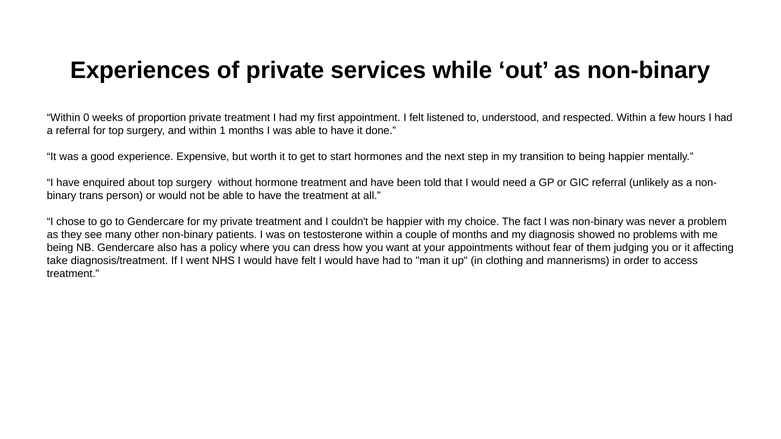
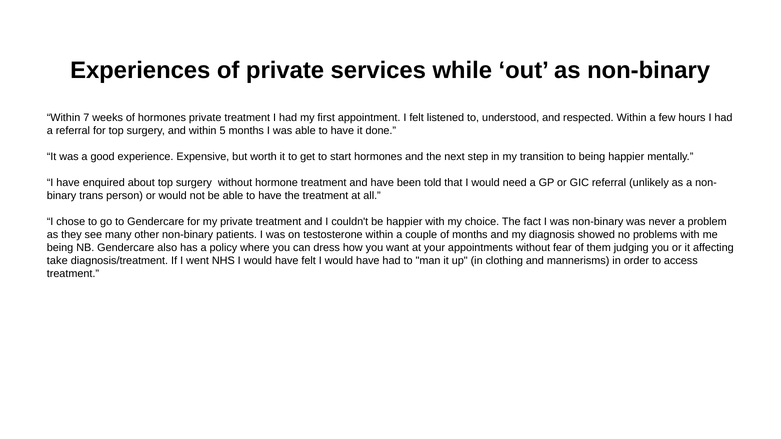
0: 0 -> 7
of proportion: proportion -> hormones
1: 1 -> 5
